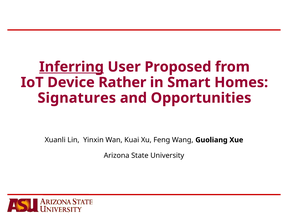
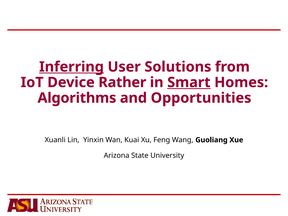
Proposed: Proposed -> Solutions
Smart underline: none -> present
Signatures: Signatures -> Algorithms
